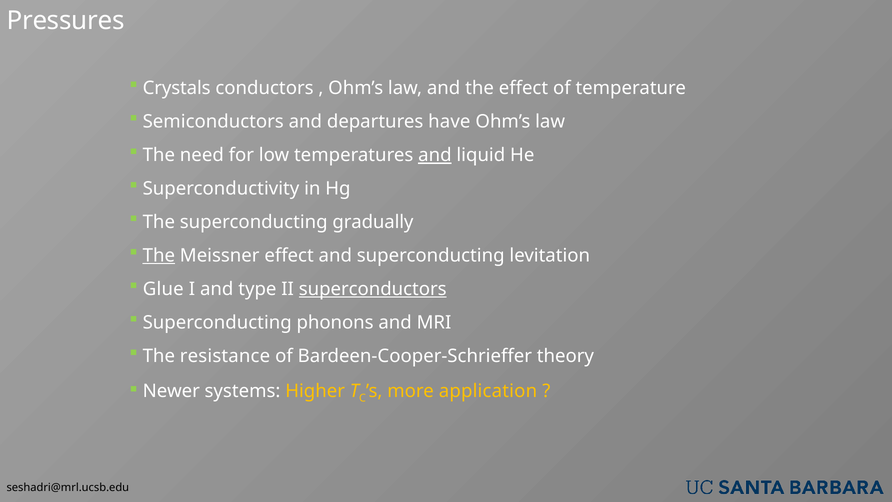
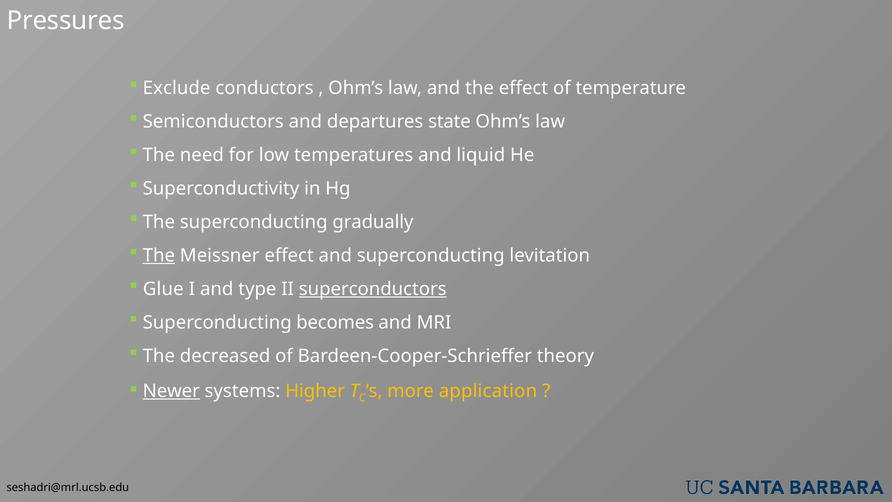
Crystals: Crystals -> Exclude
have: have -> state
and at (435, 155) underline: present -> none
phonons: phonons -> becomes
resistance: resistance -> decreased
Newer underline: none -> present
